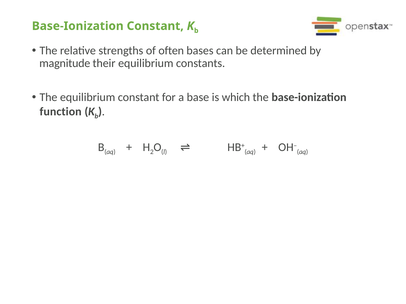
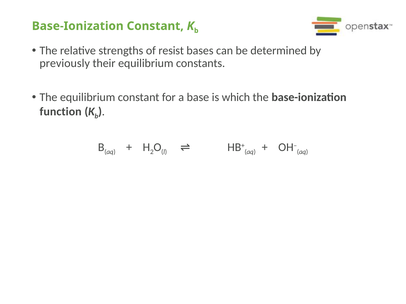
often: often -> resist
magnitude: magnitude -> previously
